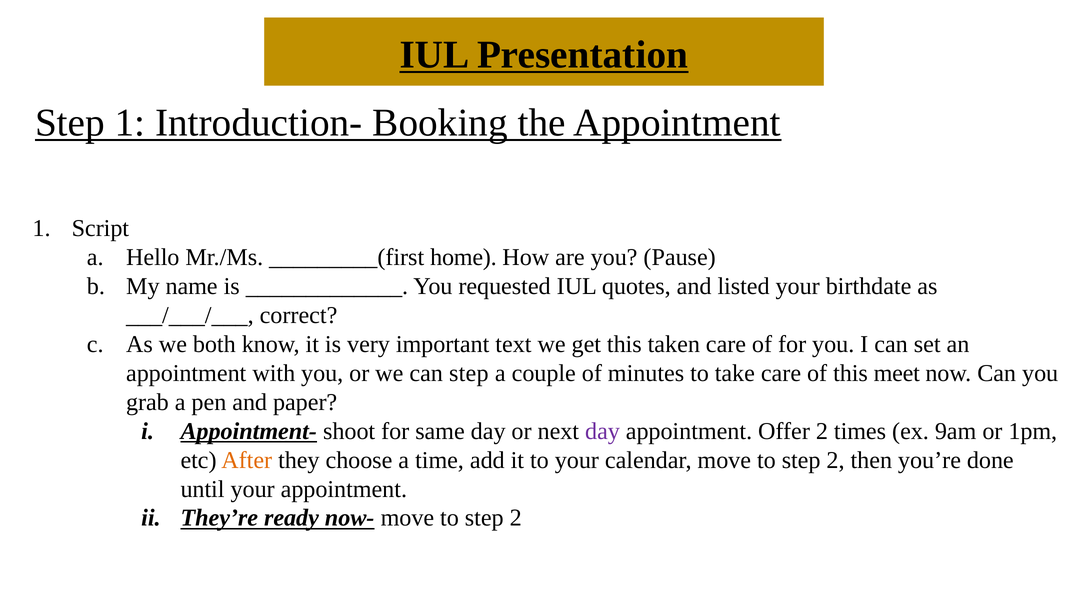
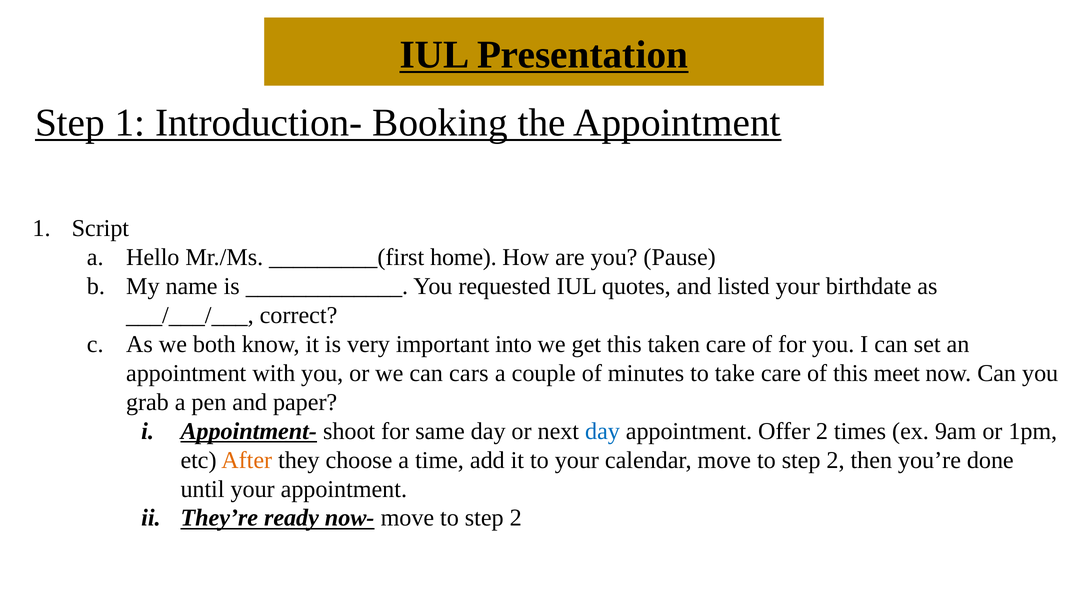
text: text -> into
can step: step -> cars
day at (602, 431) colour: purple -> blue
